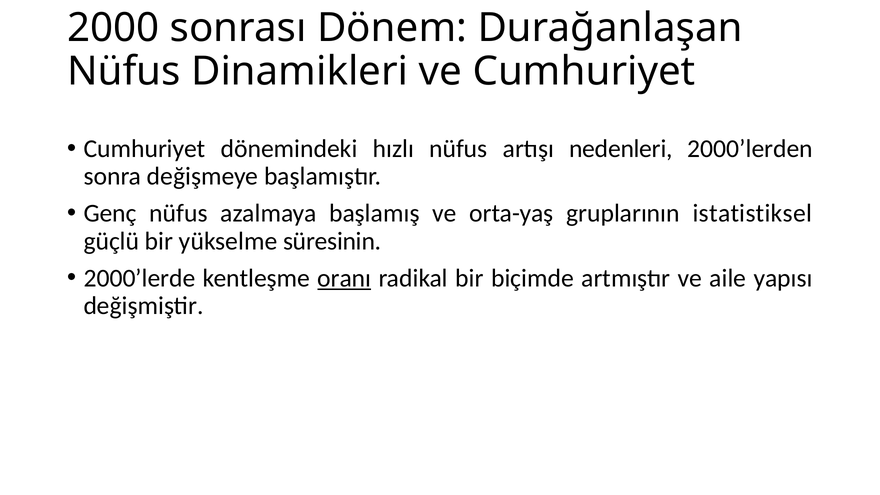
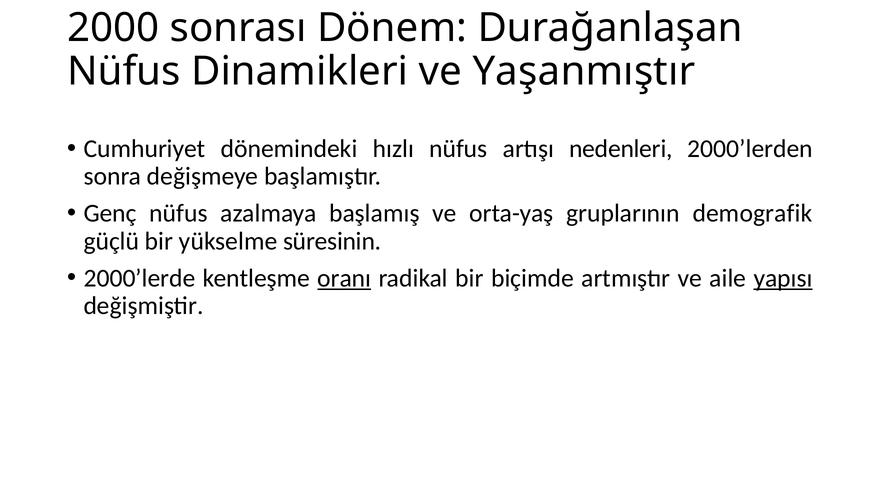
ve Cumhuriyet: Cumhuriyet -> Yaşanmıştır
istatistiksel: istatistiksel -> demografik
yapısı underline: none -> present
